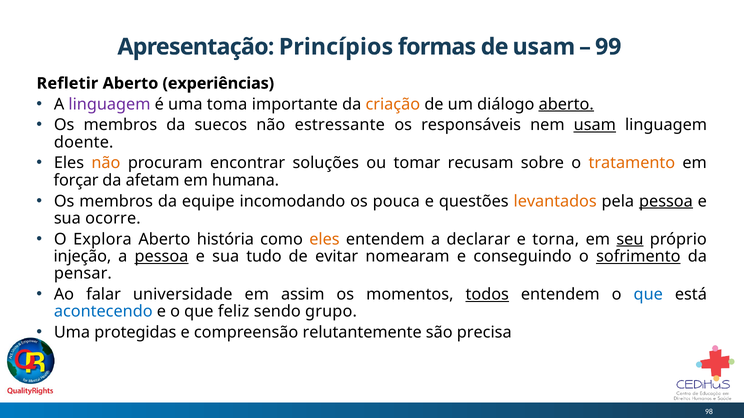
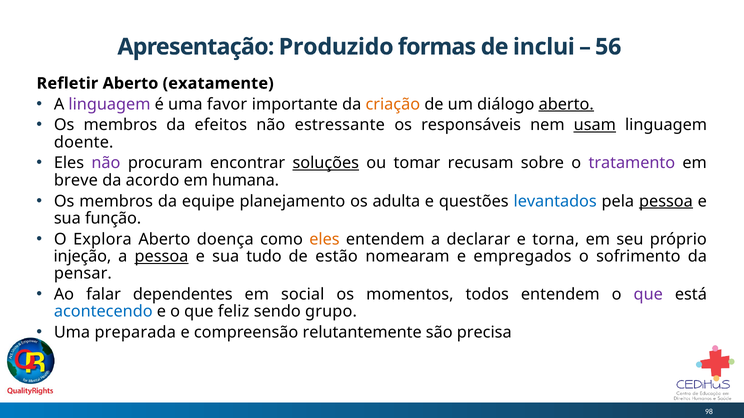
Princípios: Princípios -> Produzido
de usam: usam -> inclui
99: 99 -> 56
experiências: experiências -> exatamente
toma: toma -> favor
suecos: suecos -> efeitos
não at (106, 163) colour: orange -> purple
soluções underline: none -> present
tratamento colour: orange -> purple
forçar: forçar -> breve
afetam: afetam -> acordo
incomodando: incomodando -> planejamento
pouca: pouca -> adulta
levantados colour: orange -> blue
ocorre: ocorre -> função
história: história -> doença
seu underline: present -> none
evitar: evitar -> estão
conseguindo: conseguindo -> empregados
sofrimento underline: present -> none
universidade: universidade -> dependentes
assim: assim -> social
todos underline: present -> none
que at (648, 295) colour: blue -> purple
protegidas: protegidas -> preparada
